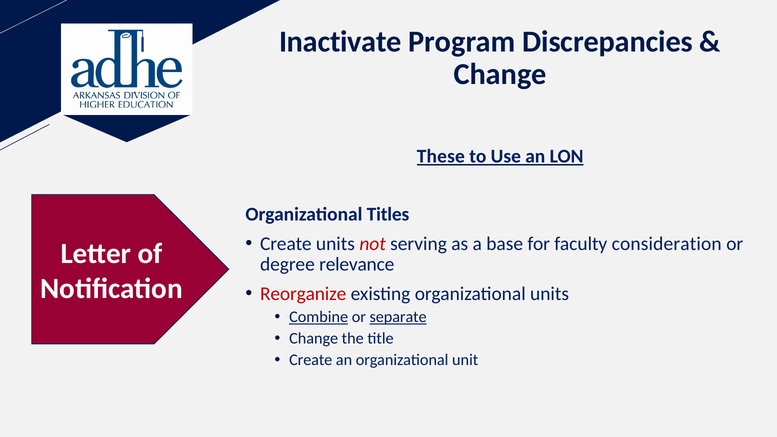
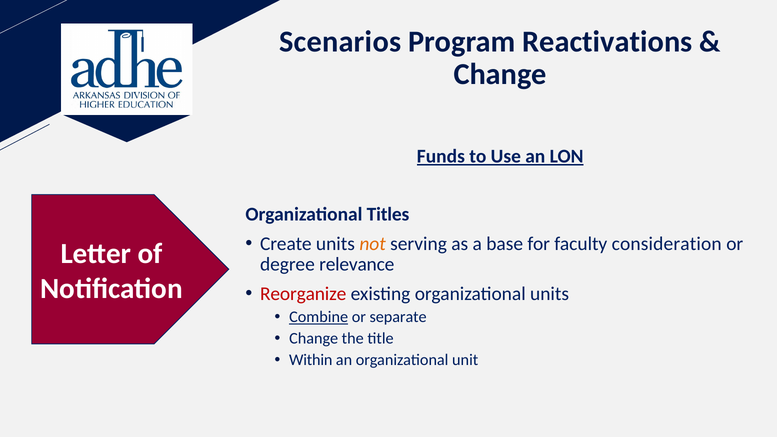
Inactivate: Inactivate -> Scenarios
Discrepancies: Discrepancies -> Reactivations
These: These -> Funds
not colour: red -> orange
separate underline: present -> none
Create at (311, 360): Create -> Within
